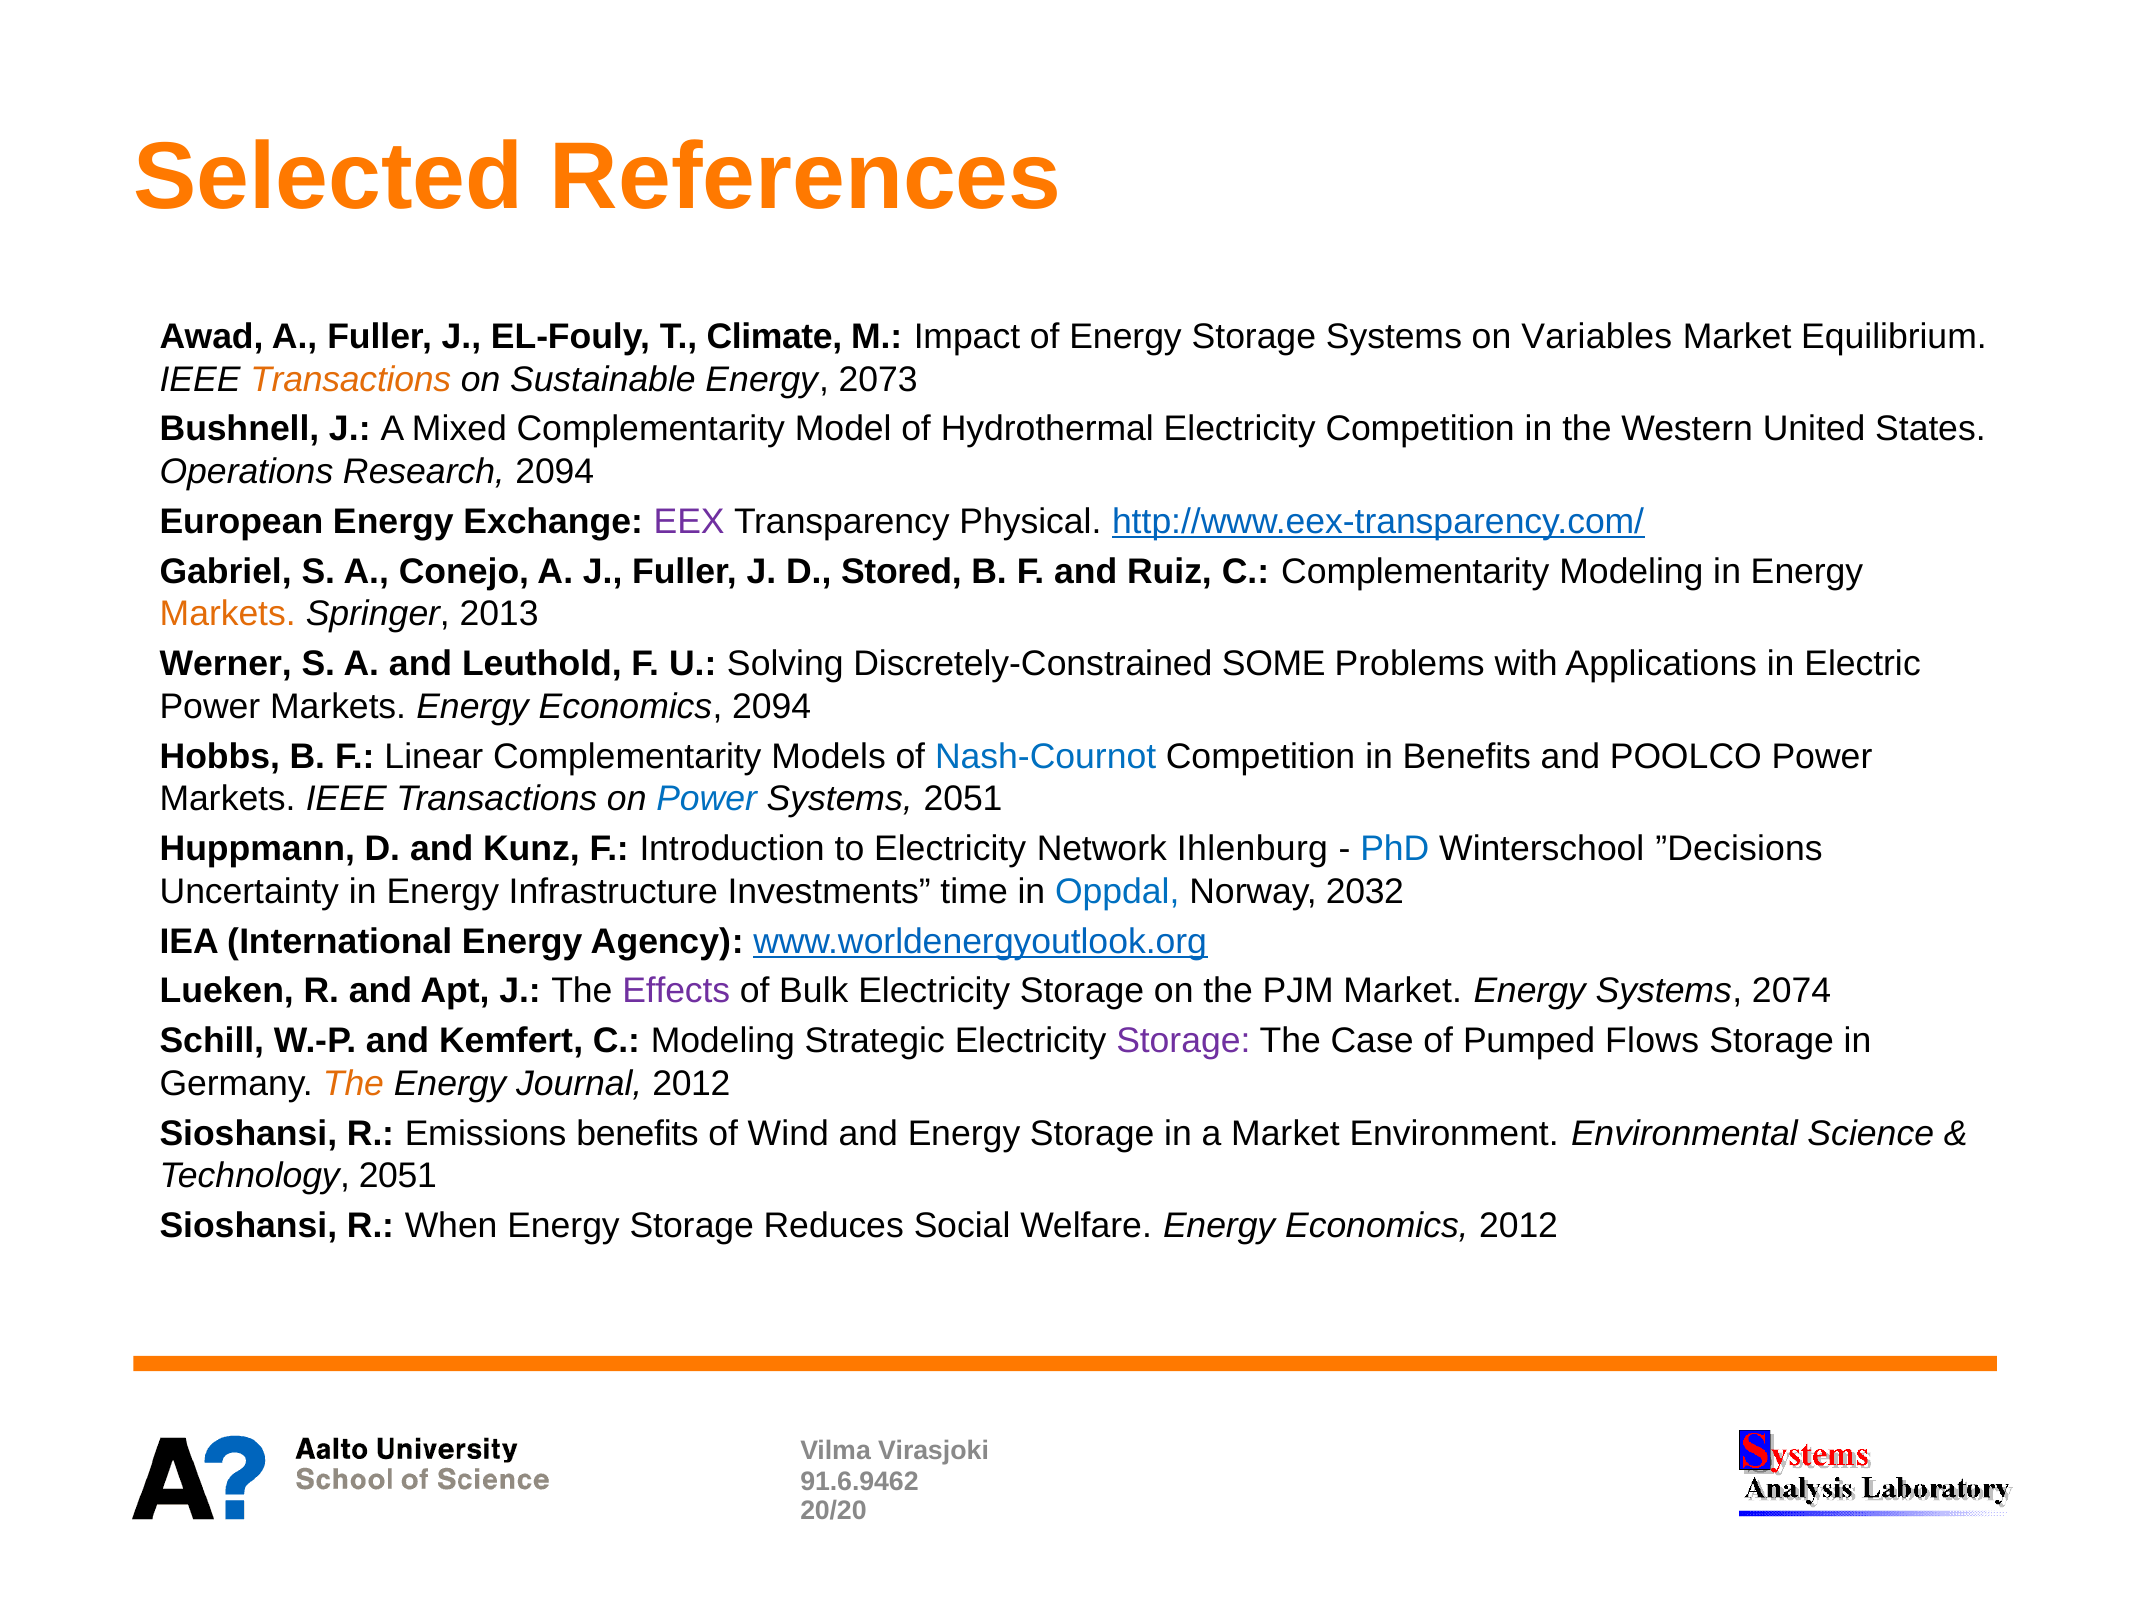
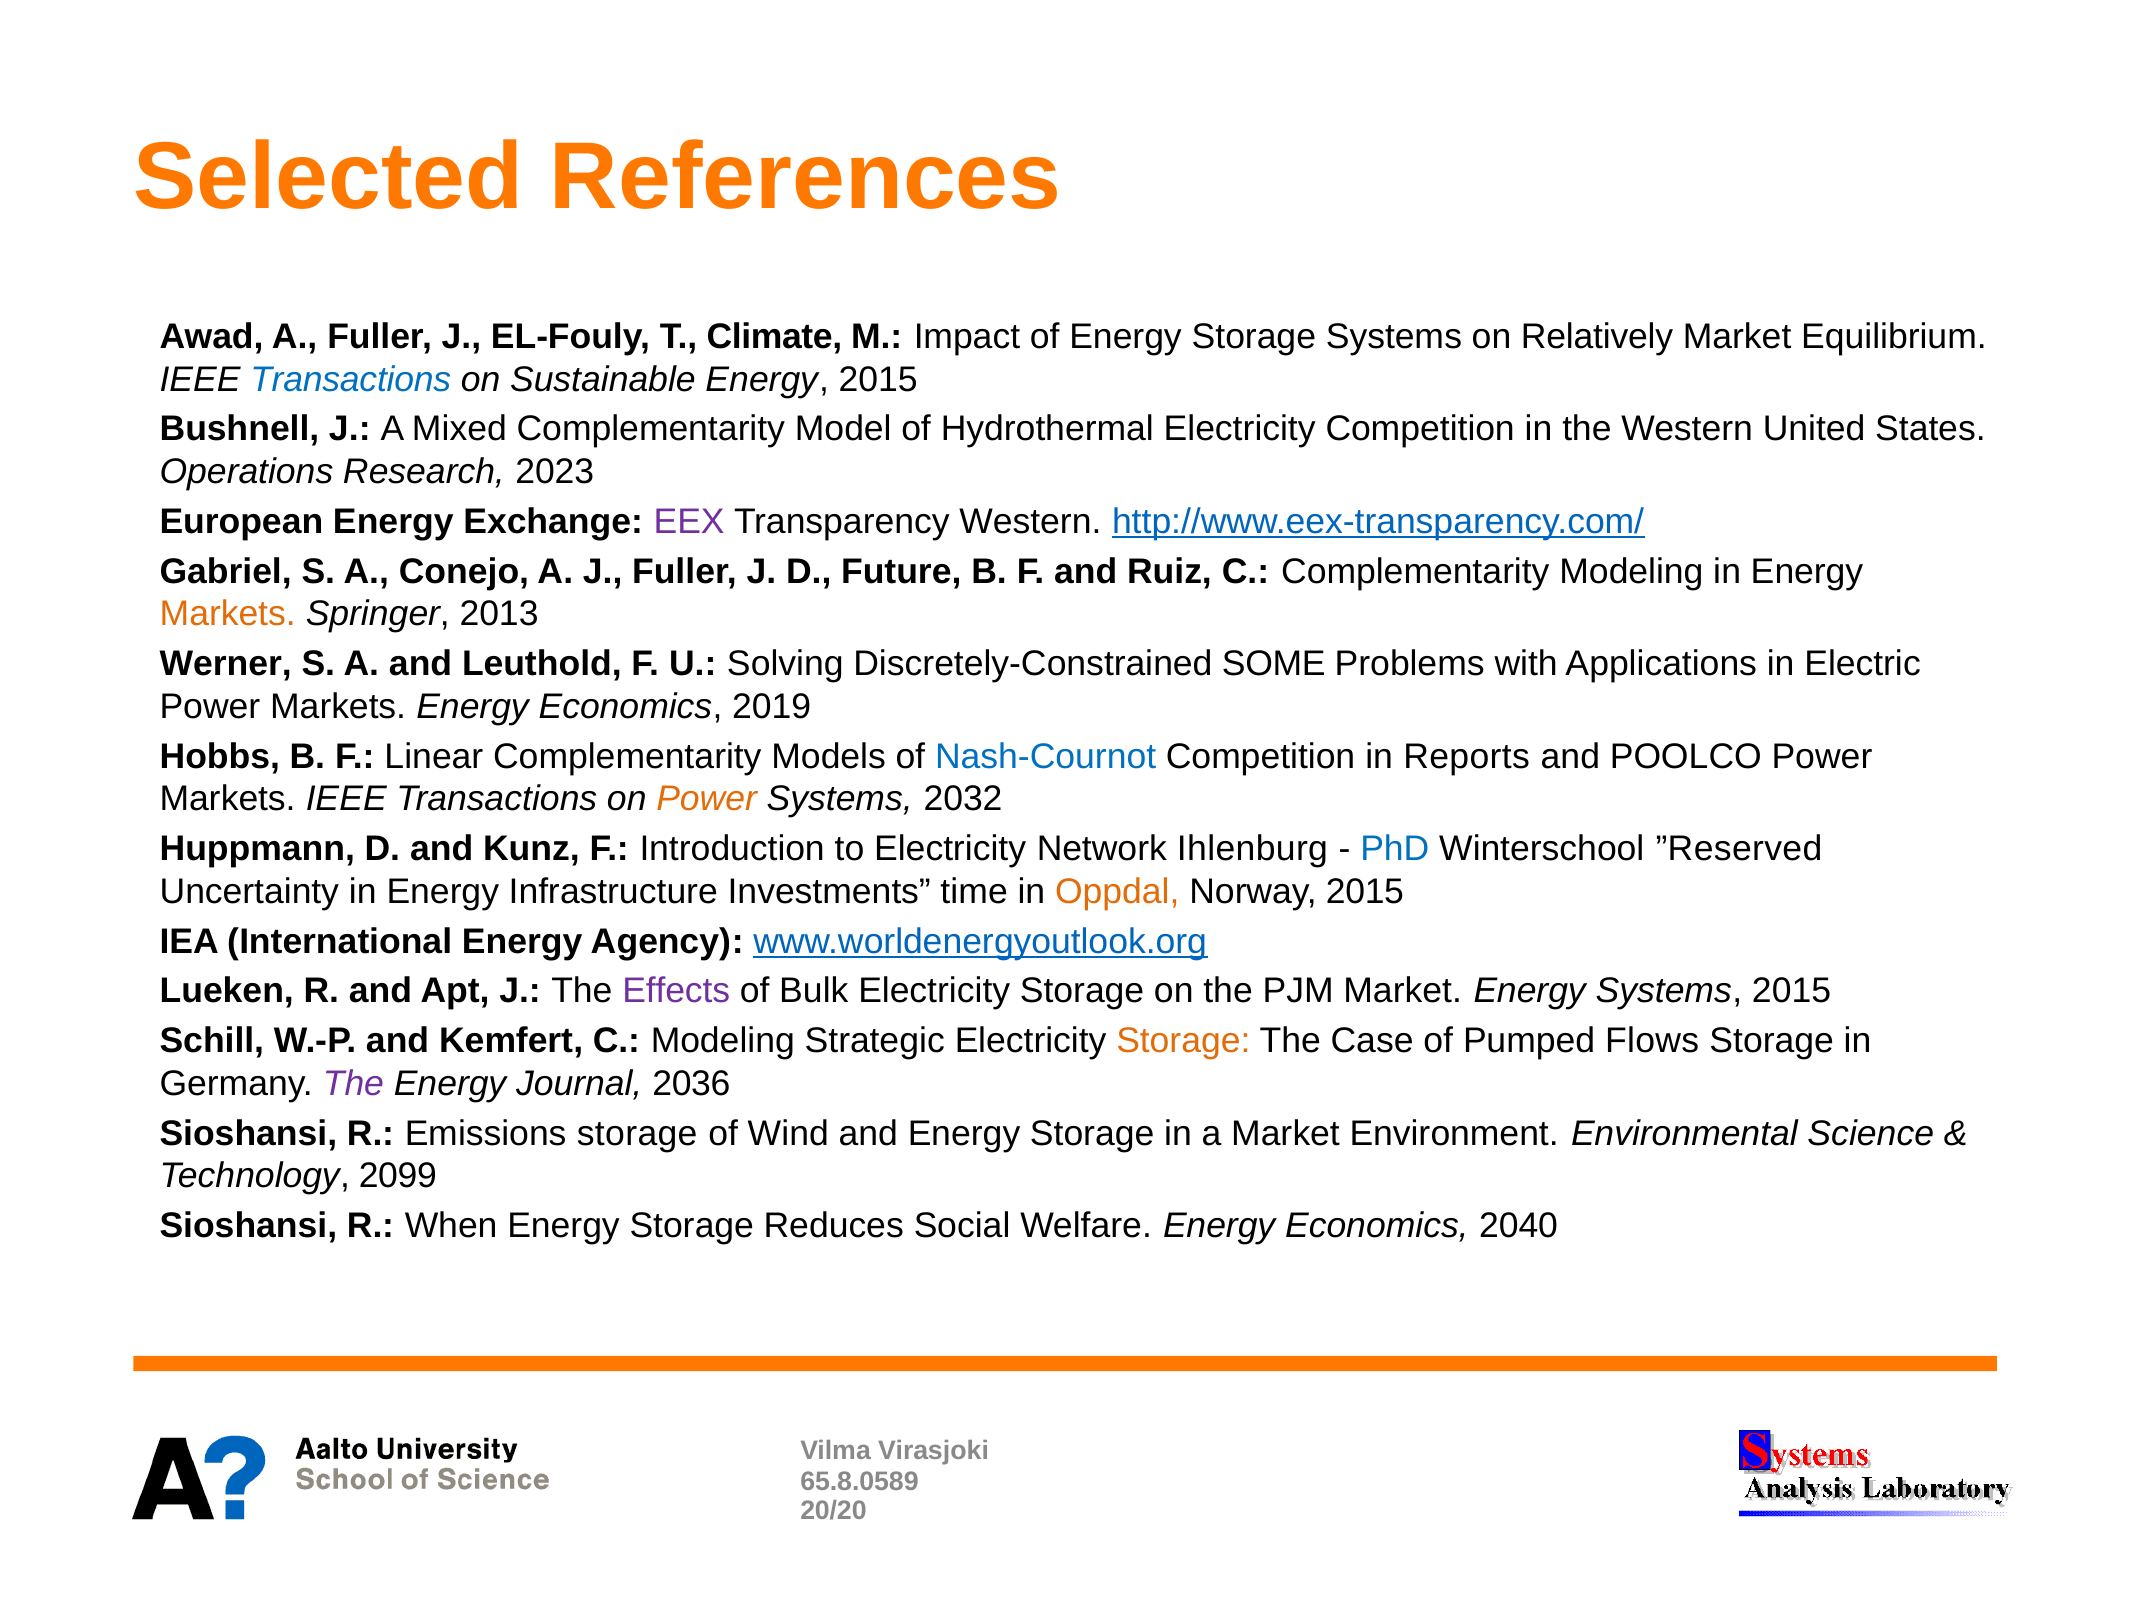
Variables: Variables -> Relatively
Transactions at (351, 380) colour: orange -> blue
Energy 2073: 2073 -> 2015
Research 2094: 2094 -> 2023
Transparency Physical: Physical -> Western
Stored: Stored -> Future
Economics 2094: 2094 -> 2019
in Benefits: Benefits -> Reports
Power at (707, 799) colour: blue -> orange
Systems 2051: 2051 -> 2032
”Decisions: ”Decisions -> ”Reserved
Oppdal colour: blue -> orange
Norway 2032: 2032 -> 2015
Systems 2074: 2074 -> 2015
Storage at (1183, 1041) colour: purple -> orange
The at (353, 1084) colour: orange -> purple
Journal 2012: 2012 -> 2036
Emissions benefits: benefits -> storage
Technology 2051: 2051 -> 2099
Economics 2012: 2012 -> 2040
91.6.9462: 91.6.9462 -> 65.8.0589
